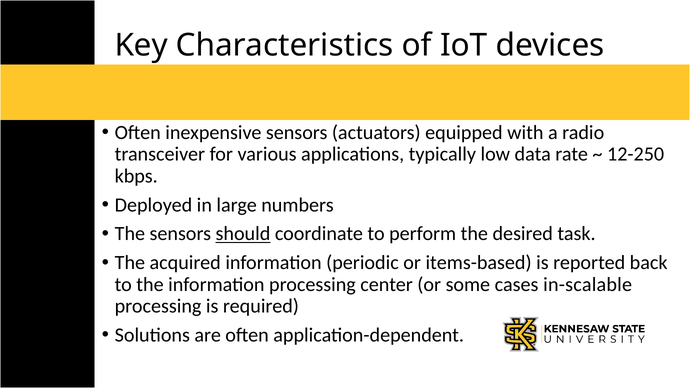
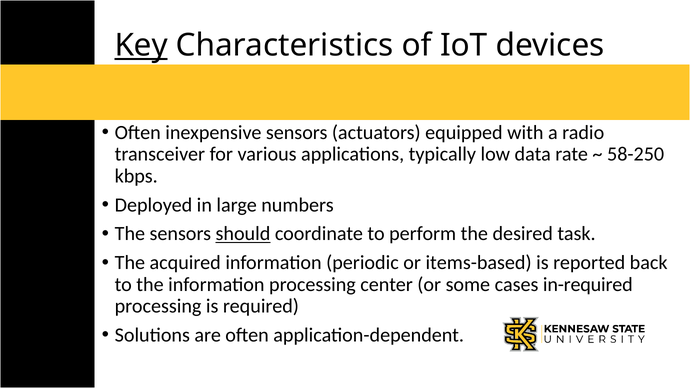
Key underline: none -> present
12-250: 12-250 -> 58-250
in-scalable: in-scalable -> in-required
